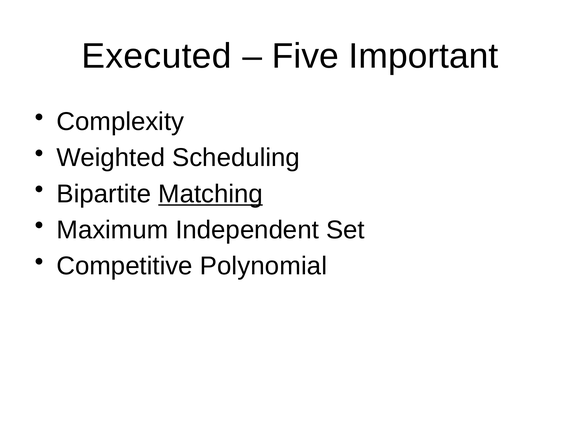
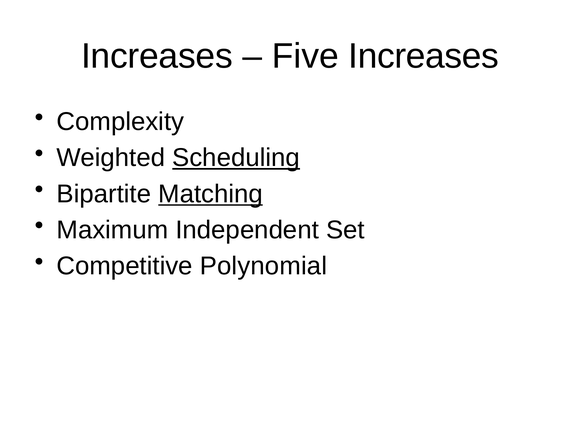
Executed at (157, 56): Executed -> Increases
Five Important: Important -> Increases
Scheduling underline: none -> present
